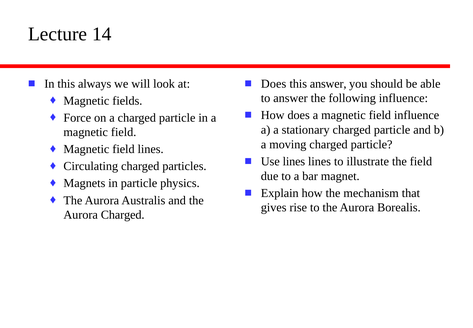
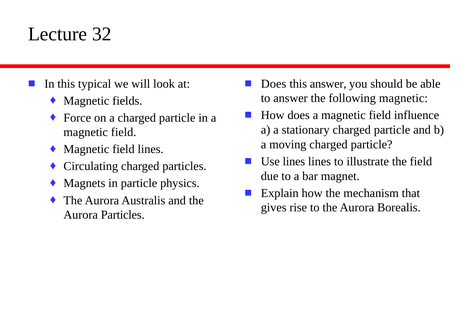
14: 14 -> 32
always: always -> typical
following influence: influence -> magnetic
Aurora Charged: Charged -> Particles
